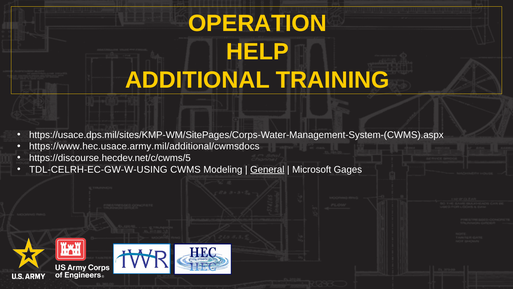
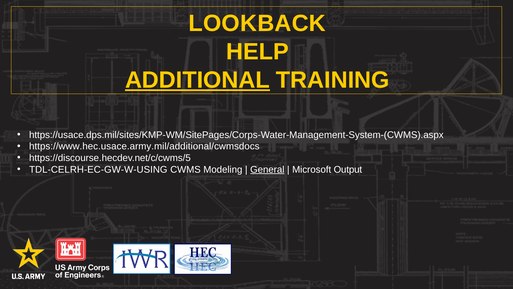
OPERATION: OPERATION -> LOOKBACK
ADDITIONAL underline: none -> present
Gages: Gages -> Output
